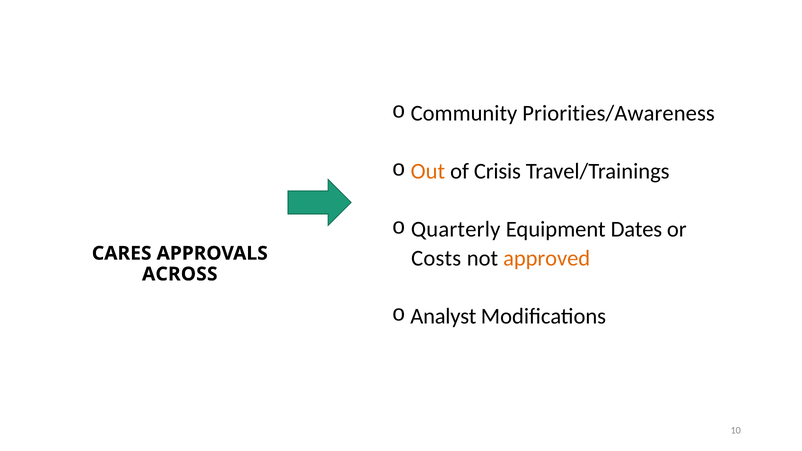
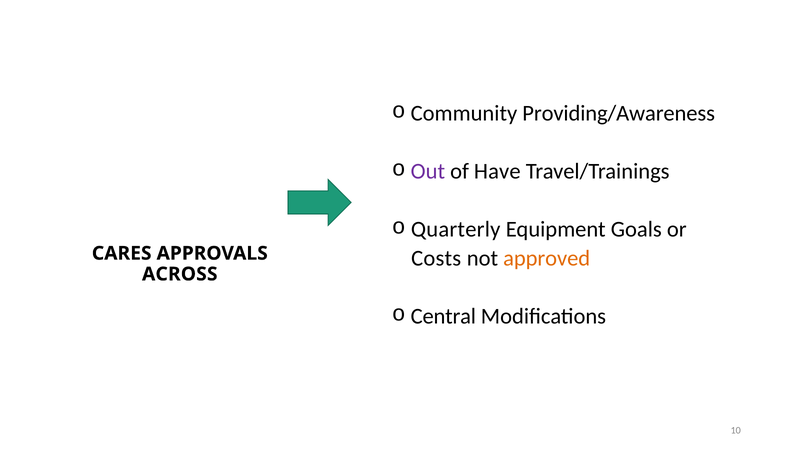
Priorities/Awareness: Priorities/Awareness -> Providing/Awareness
Out colour: orange -> purple
Crisis: Crisis -> Have
Dates: Dates -> Goals
Analyst: Analyst -> Central
